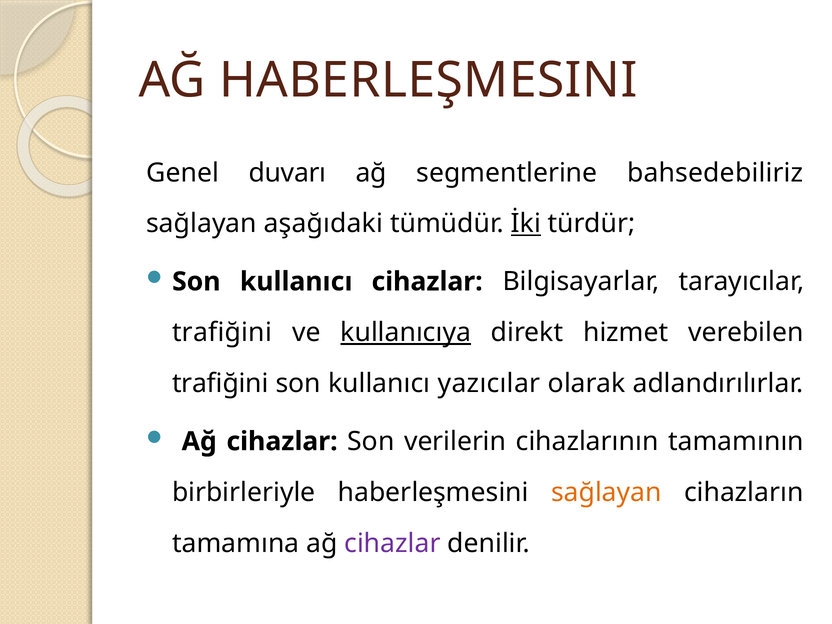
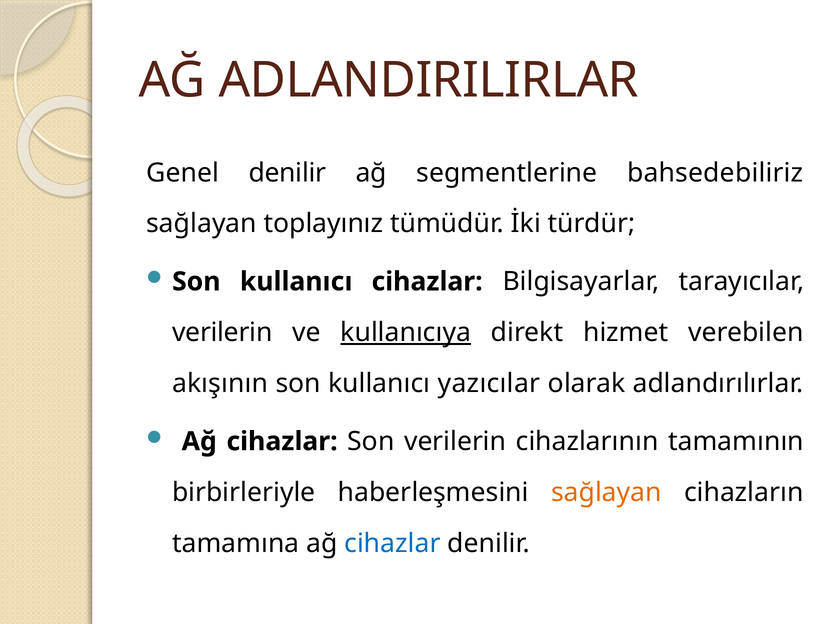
AĞ HABERLEŞMESINI: HABERLEŞMESINI -> ADLANDIRILIRLAR
Genel duvarı: duvarı -> denilir
aşağıdaki: aşağıdaki -> toplayınız
İki underline: present -> none
trafiğini at (222, 333): trafiğini -> verilerin
trafiğini at (220, 384): trafiğini -> akışının
cihazlar at (392, 543) colour: purple -> blue
